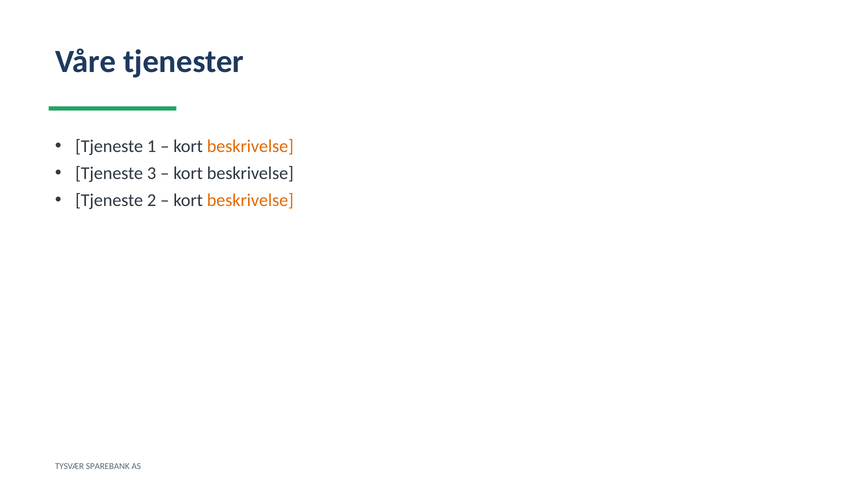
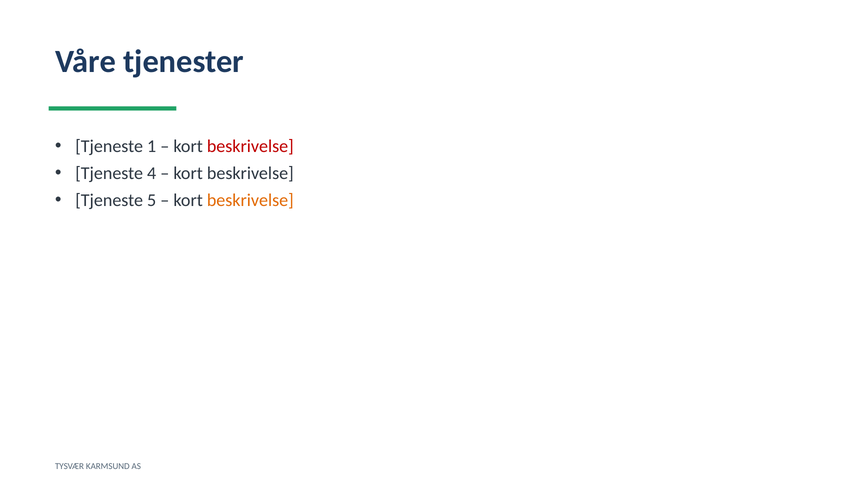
beskrivelse at (250, 147) colour: orange -> red
3: 3 -> 4
2: 2 -> 5
SPAREBANK: SPAREBANK -> KARMSUND
